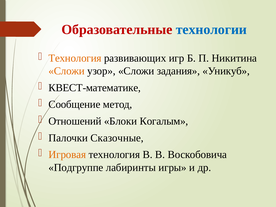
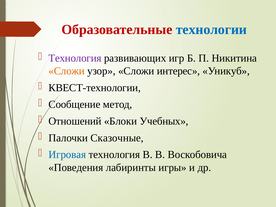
Технология at (75, 58) colour: orange -> purple
задания: задания -> интерес
КВЕСТ-математике: КВЕСТ-математике -> КВЕСТ-технологии
Когалым: Когалым -> Учебных
Игровая colour: orange -> blue
Подгруппе: Подгруппе -> Поведения
